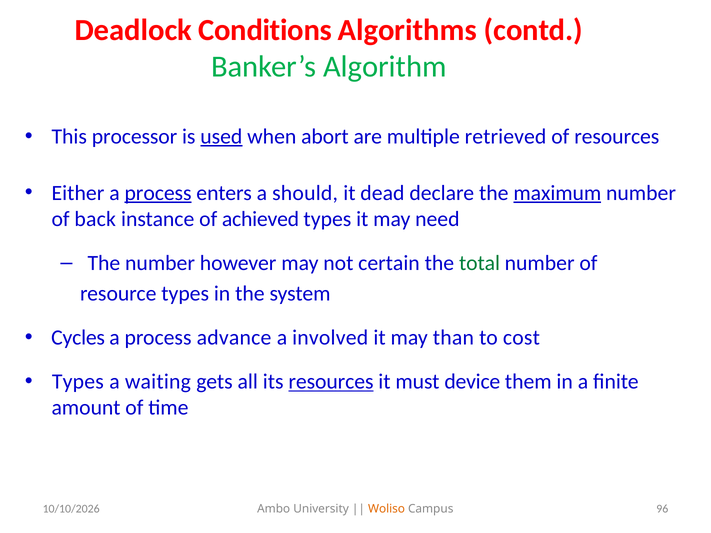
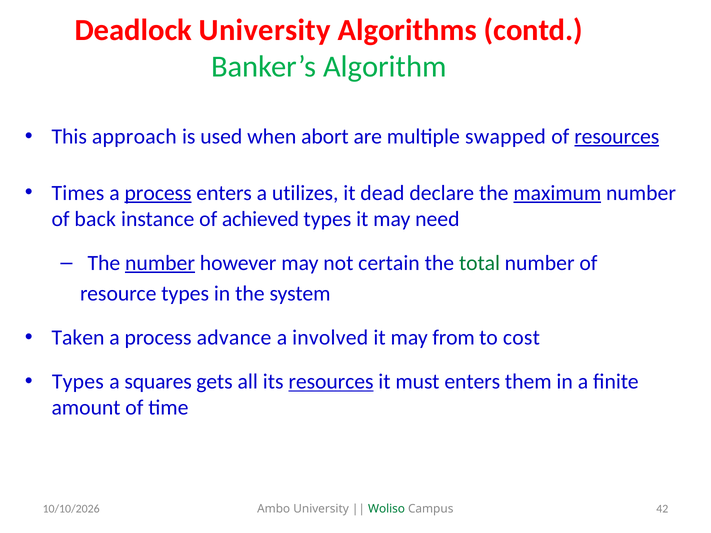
Deadlock Conditions: Conditions -> University
processor: processor -> approach
used underline: present -> none
retrieved: retrieved -> swapped
resources at (617, 137) underline: none -> present
Either: Either -> Times
should: should -> utilizes
number at (160, 263) underline: none -> present
Cycles: Cycles -> Taken
than: than -> from
waiting: waiting -> squares
must device: device -> enters
96: 96 -> 42
Woliso colour: orange -> green
